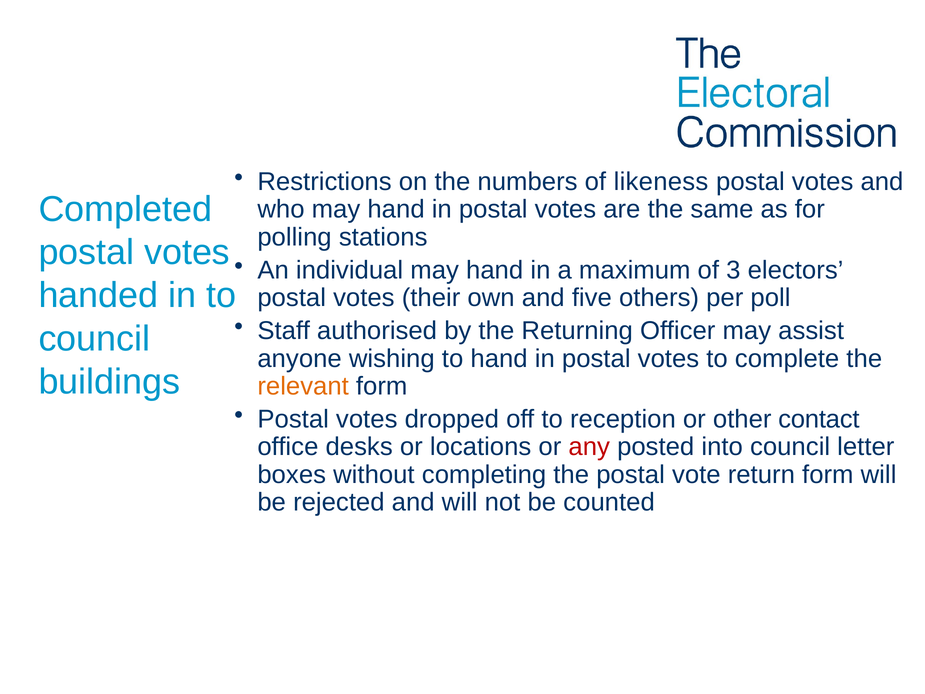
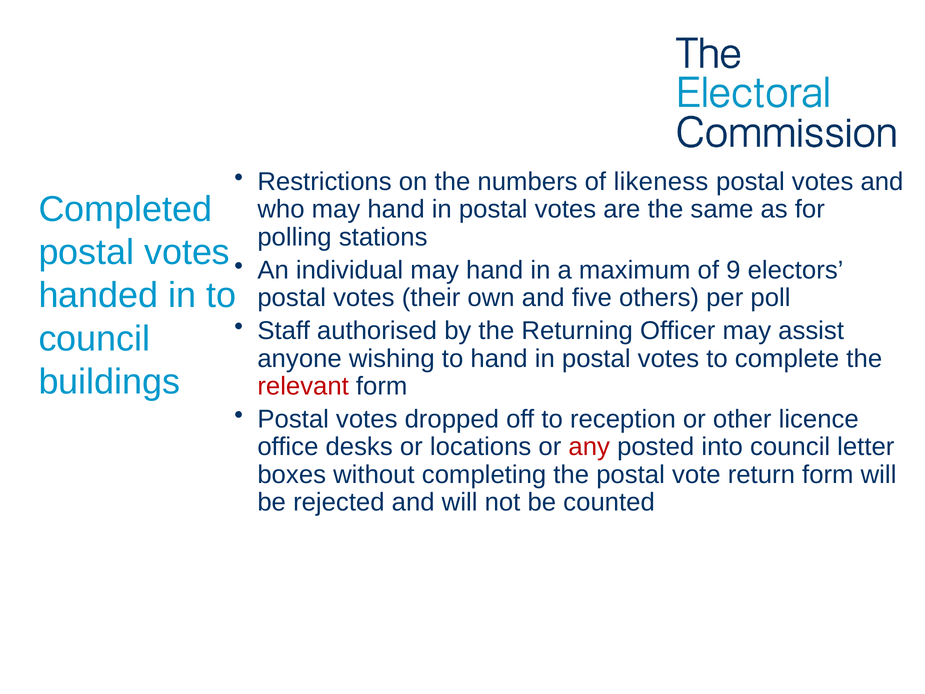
3: 3 -> 9
relevant colour: orange -> red
contact: contact -> licence
